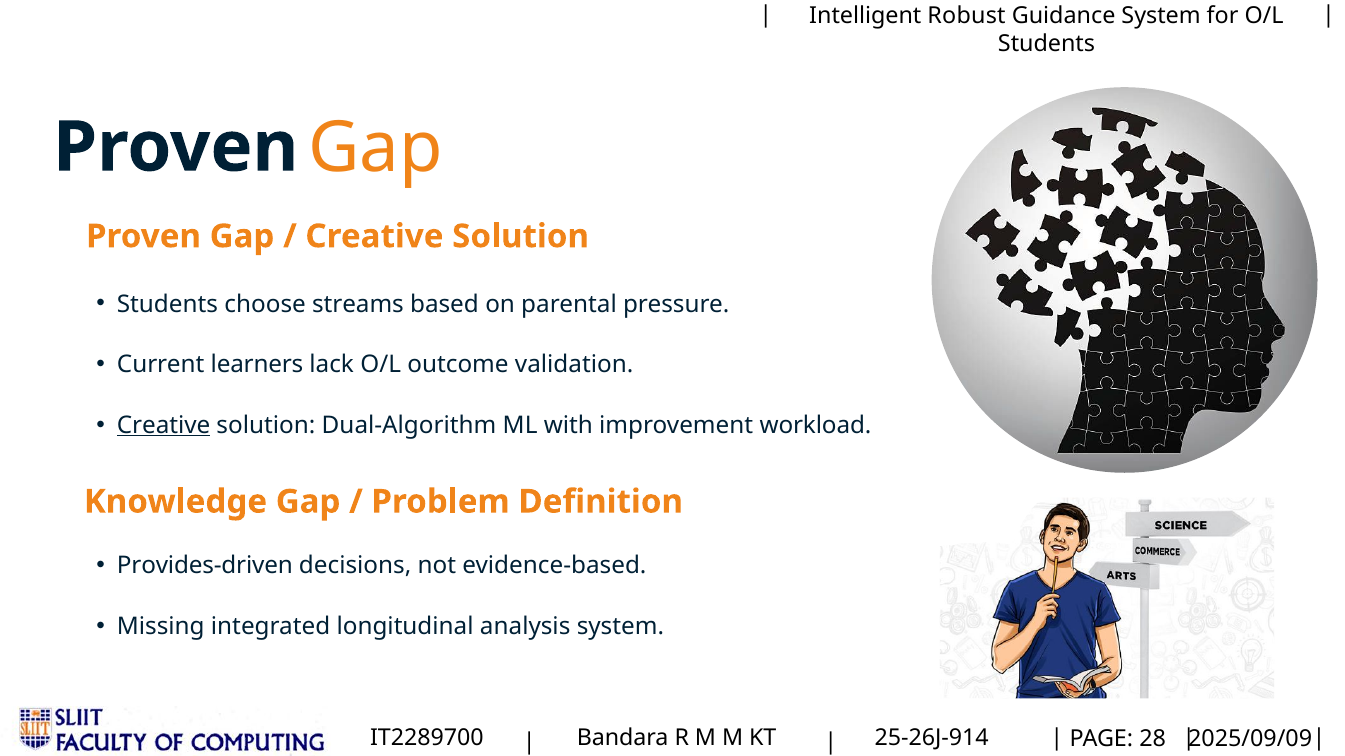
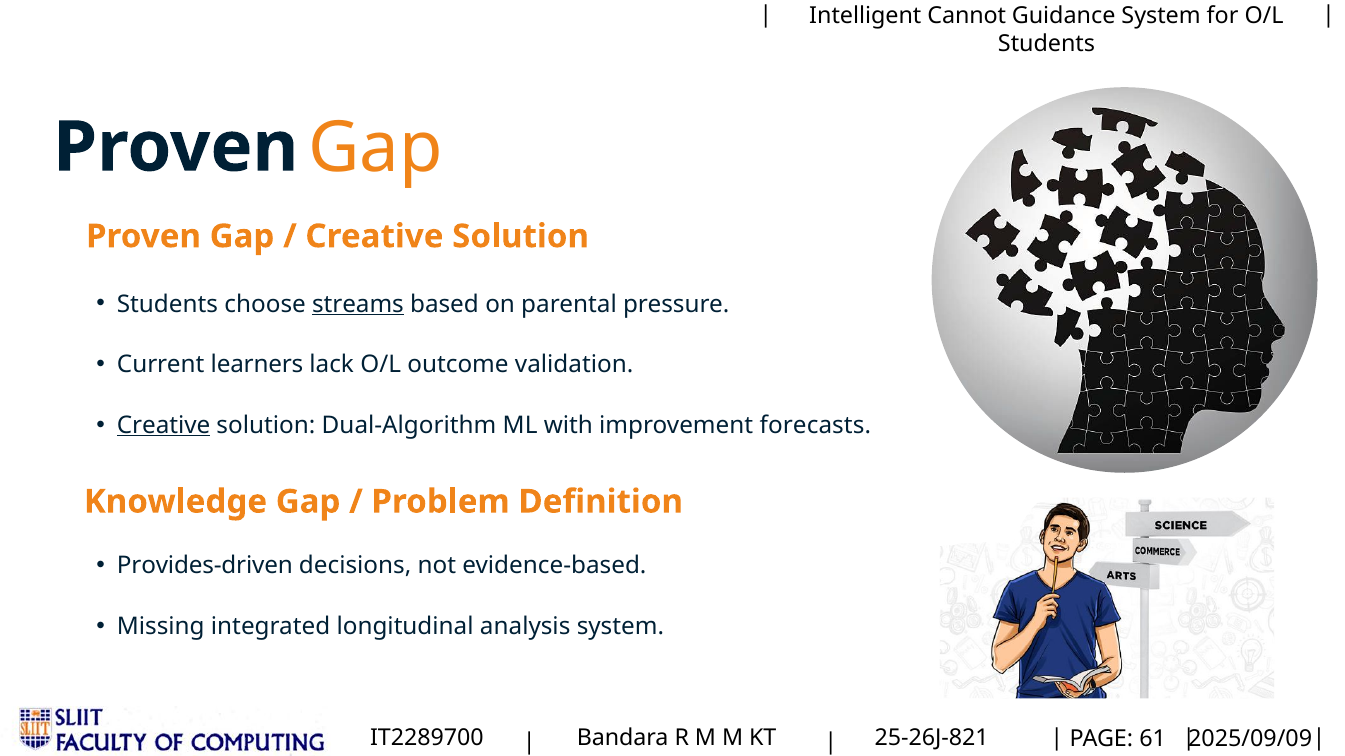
Robust: Robust -> Cannot
streams underline: none -> present
workload: workload -> forecasts
25-26J-914: 25-26J-914 -> 25-26J-821
28: 28 -> 61
